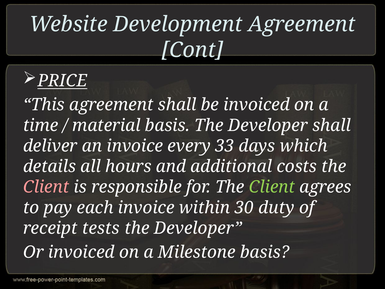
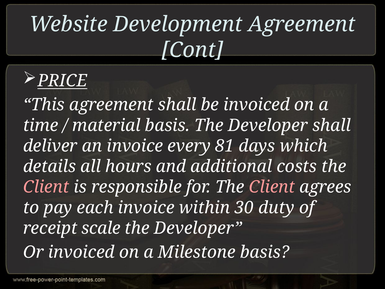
33: 33 -> 81
Client at (272, 187) colour: light green -> pink
tests: tests -> scale
